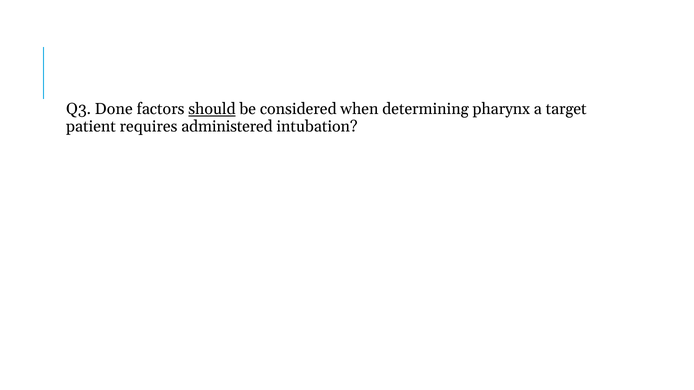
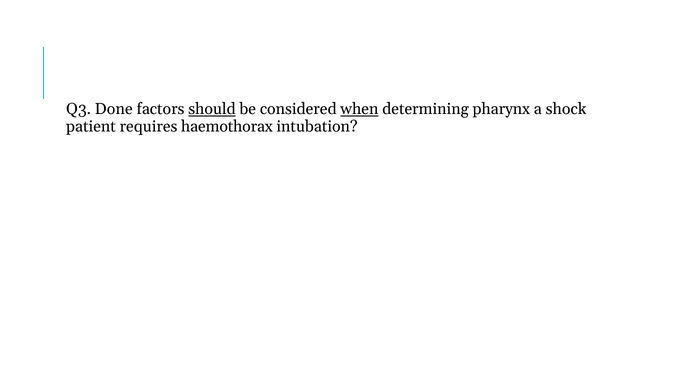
when underline: none -> present
target: target -> shock
administered: administered -> haemothorax
